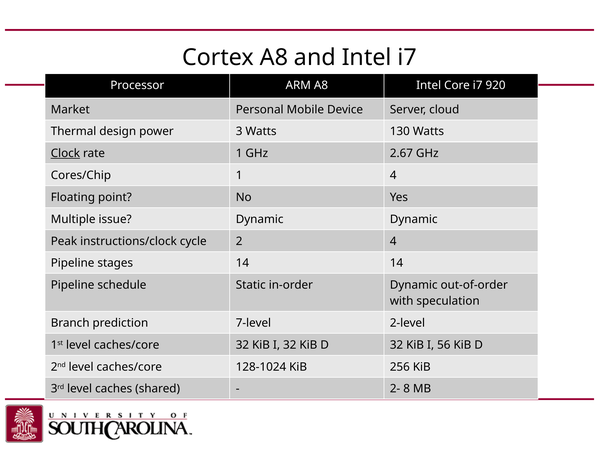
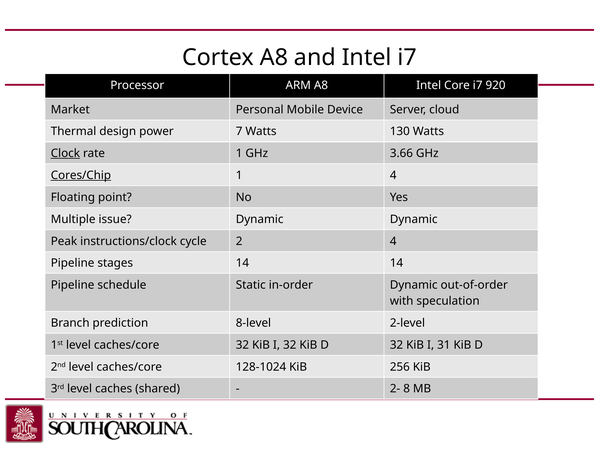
3: 3 -> 7
2.67: 2.67 -> 3.66
Cores/Chip underline: none -> present
7-level: 7-level -> 8-level
56: 56 -> 31
